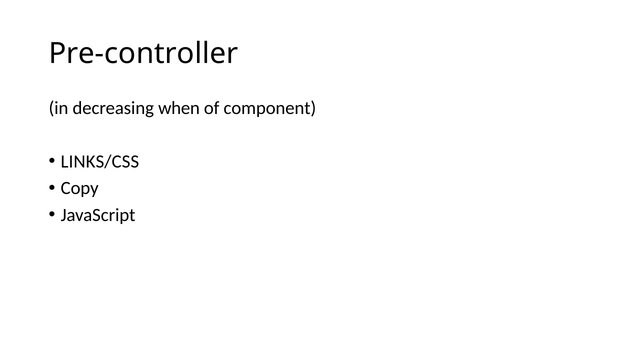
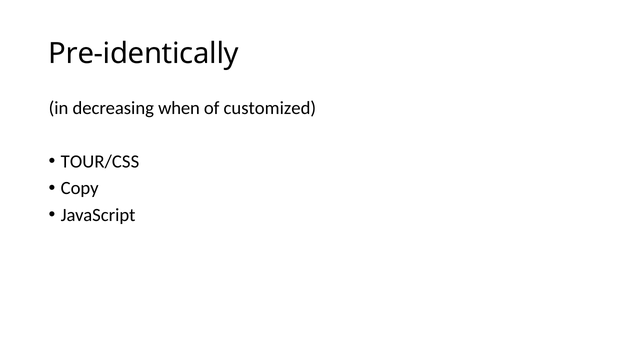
Pre-controller: Pre-controller -> Pre-identically
component: component -> customized
LINKS/CSS: LINKS/CSS -> TOUR/CSS
